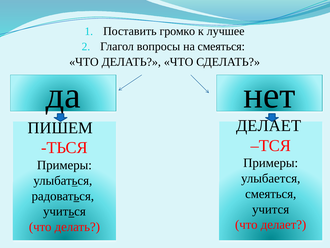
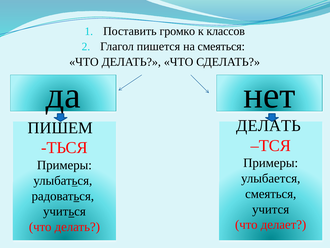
лучшее: лучшее -> классов
вопросы: вопросы -> пишется
ДЕЛАЕТ at (269, 125): ДЕЛАЕТ -> ДЕЛАТЬ
